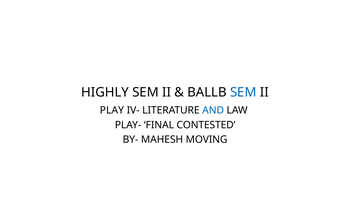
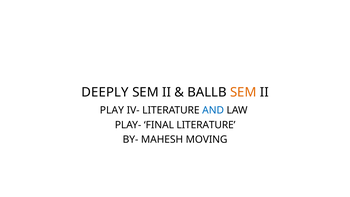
HIGHLY: HIGHLY -> DEEPLY
SEM at (243, 92) colour: blue -> orange
FINAL CONTESTED: CONTESTED -> LITERATURE
